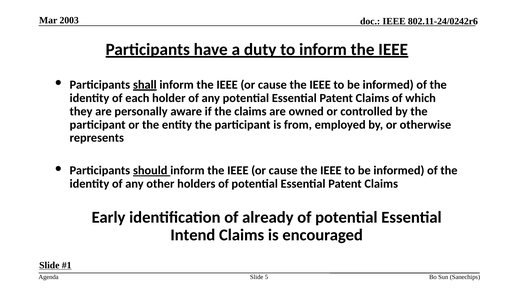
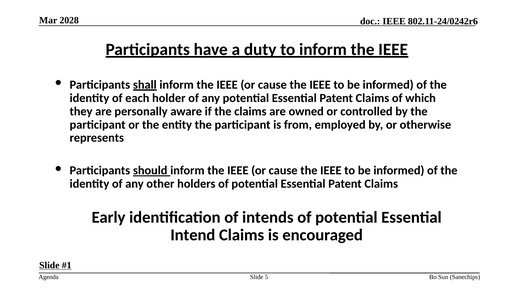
2003: 2003 -> 2028
already: already -> intends
